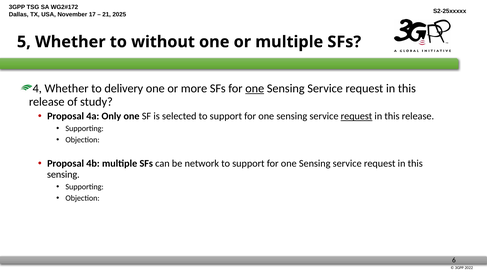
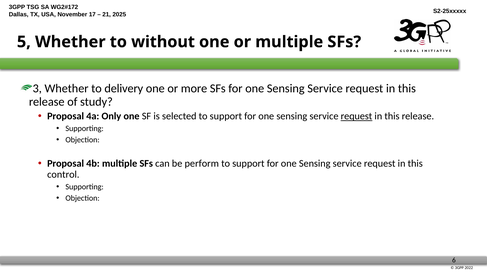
4: 4 -> 3
one at (255, 88) underline: present -> none
network: network -> perform
sensing at (63, 175): sensing -> control
